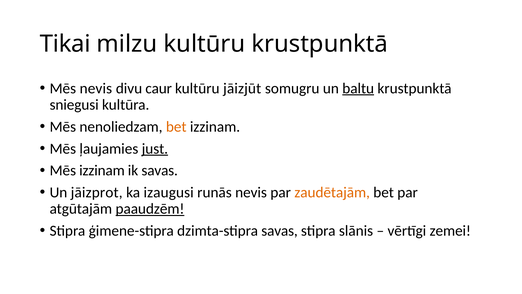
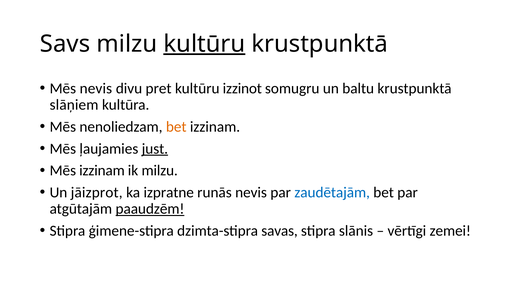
Tikai: Tikai -> Savs
kultūru at (204, 44) underline: none -> present
caur: caur -> pret
jāizjūt: jāizjūt -> izzinot
baltu underline: present -> none
sniegusi: sniegusi -> slāņiem
ik savas: savas -> milzu
izaugusi: izaugusi -> izpratne
zaudētajām colour: orange -> blue
